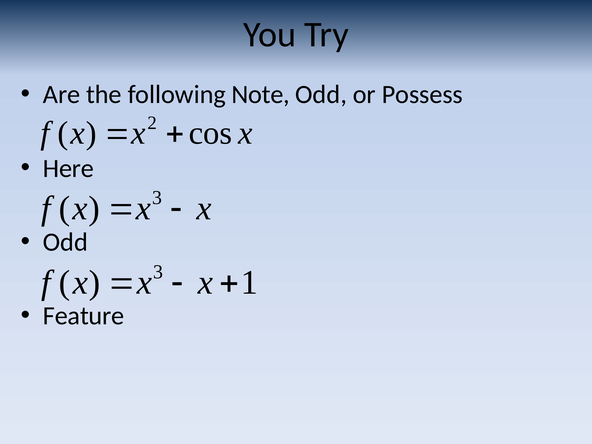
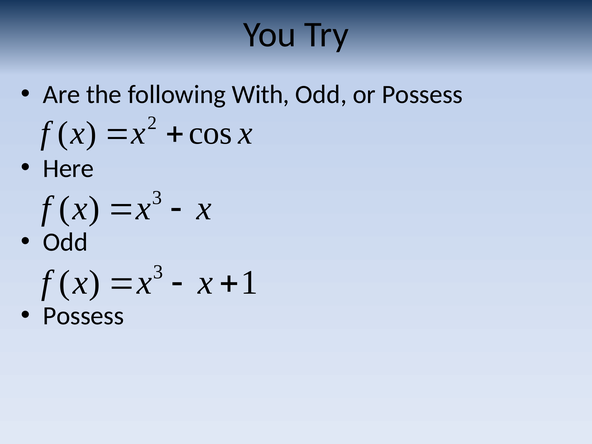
Note: Note -> With
Feature at (84, 316): Feature -> Possess
